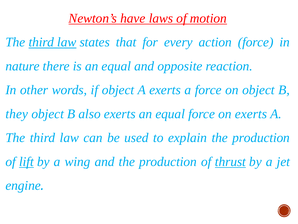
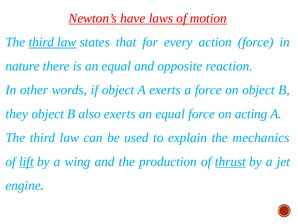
on exerts: exerts -> acting
explain the production: production -> mechanics
